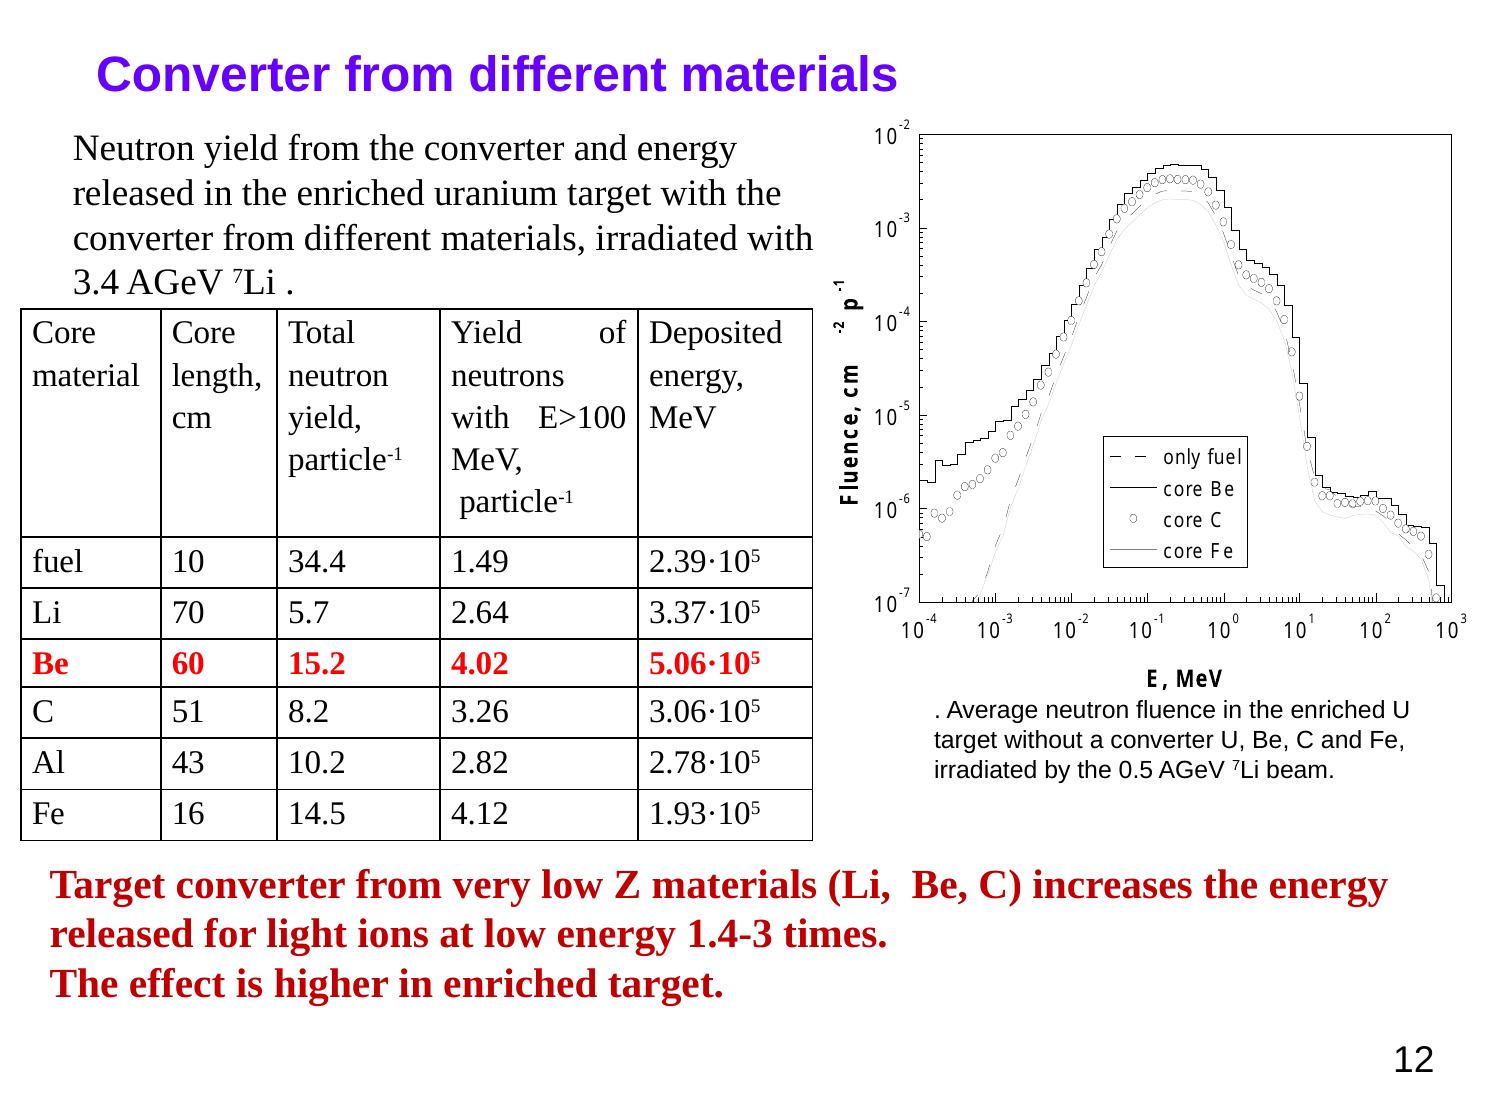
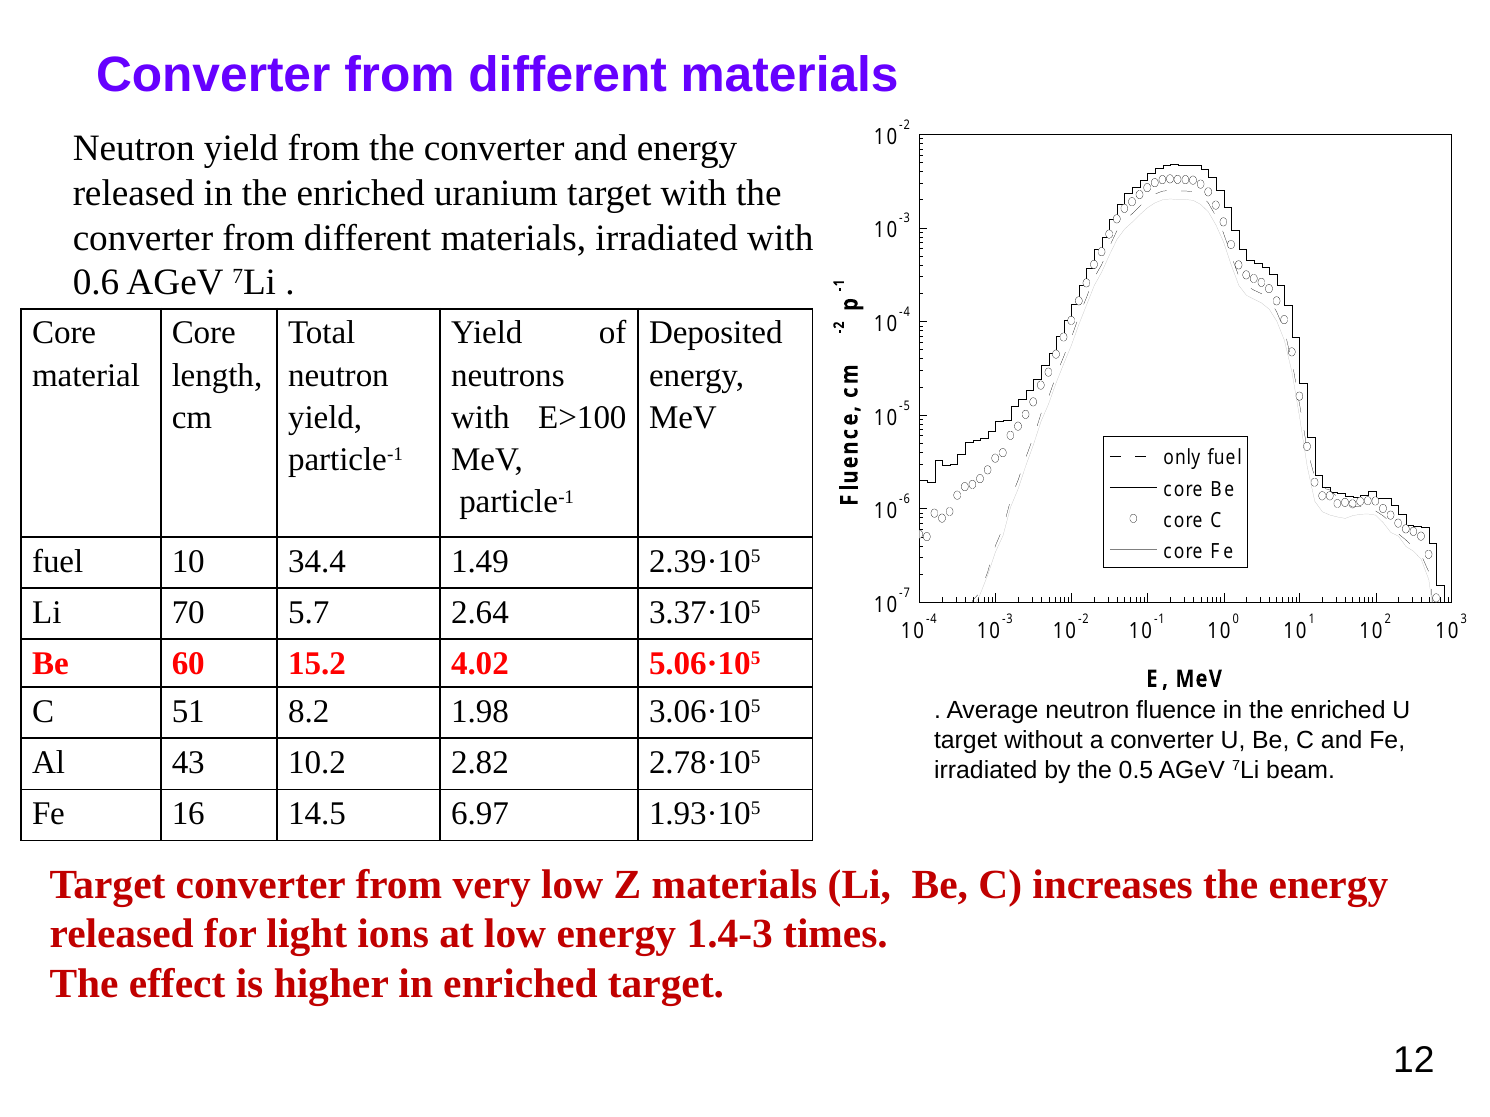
3.4: 3.4 -> 0.6
3.26: 3.26 -> 1.98
4.12: 4.12 -> 6.97
